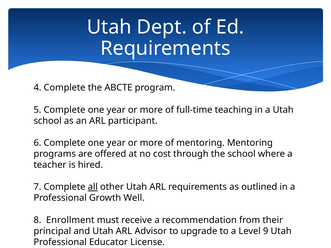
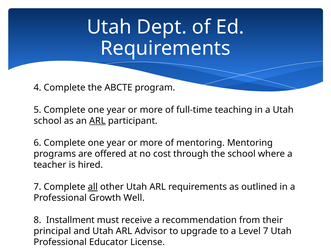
ARL at (97, 121) underline: none -> present
Enrollment: Enrollment -> Installment
Level 9: 9 -> 7
